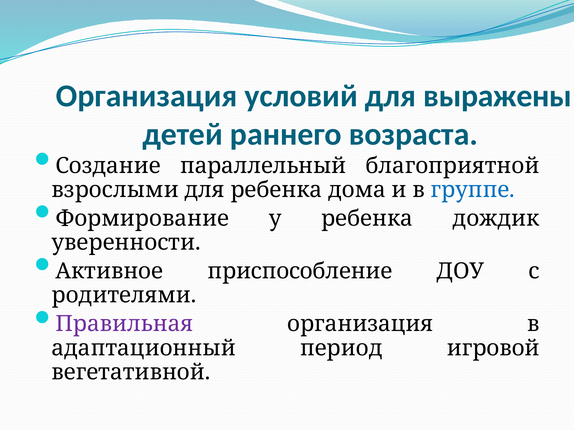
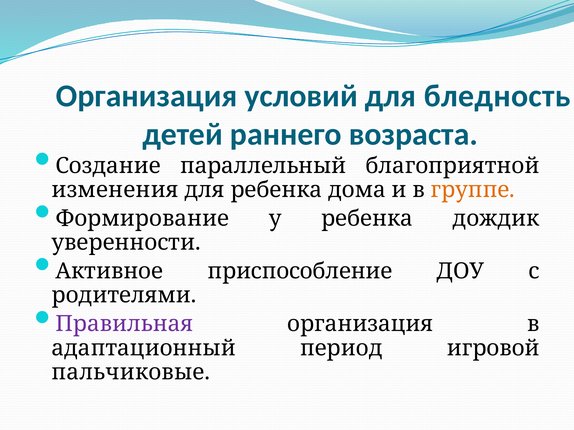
выражены: выражены -> бледность
взрослыми: взрослыми -> изменения
группе colour: blue -> orange
вегетативной: вегетативной -> пальчиковые
